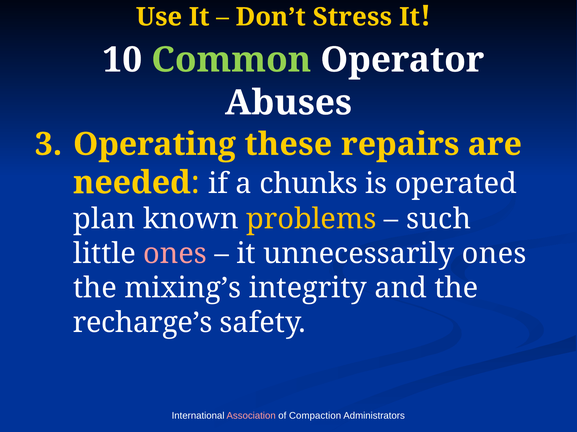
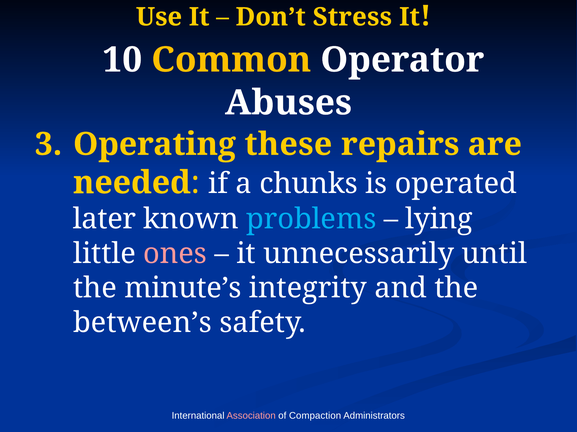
Common colour: light green -> yellow
plan: plan -> later
problems colour: yellow -> light blue
such: such -> lying
unnecessarily ones: ones -> until
mixing’s: mixing’s -> minute’s
recharge’s: recharge’s -> between’s
